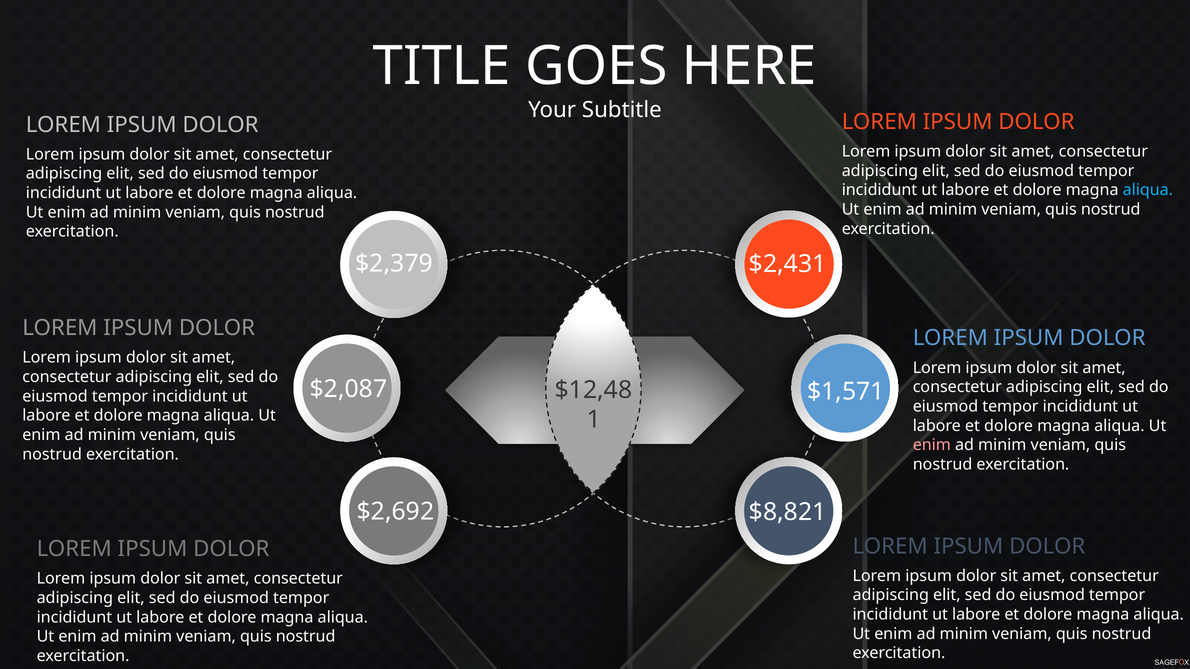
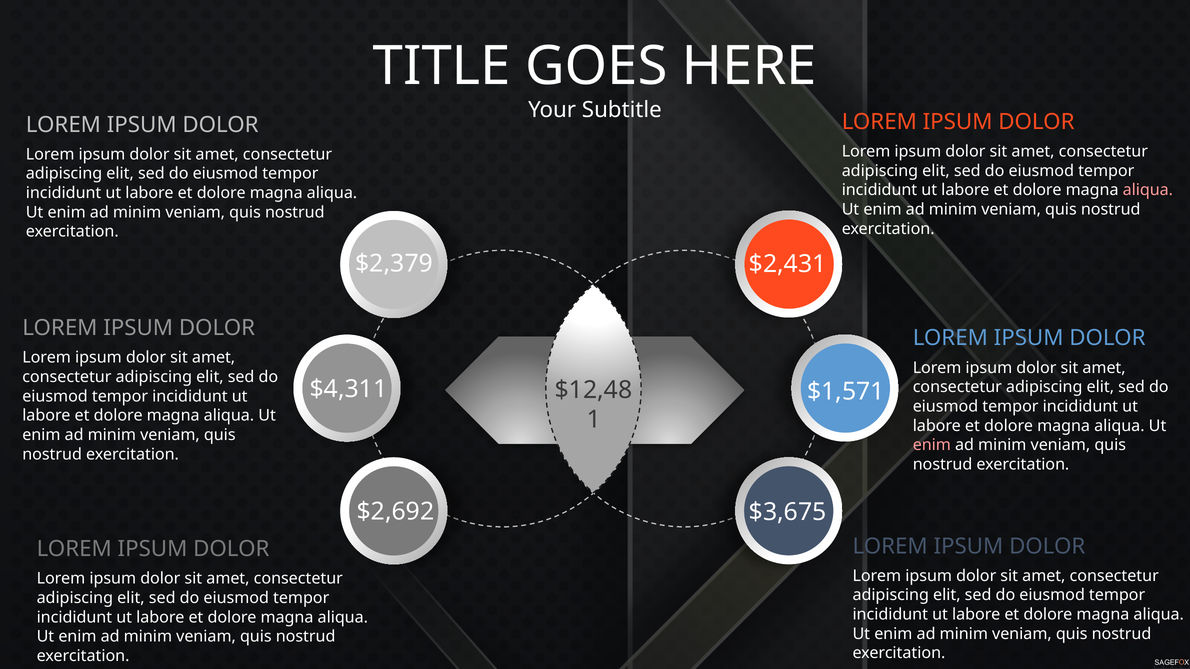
aliqua at (1148, 190) colour: light blue -> pink
$2,087: $2,087 -> $4,311
$8,821: $8,821 -> $3,675
